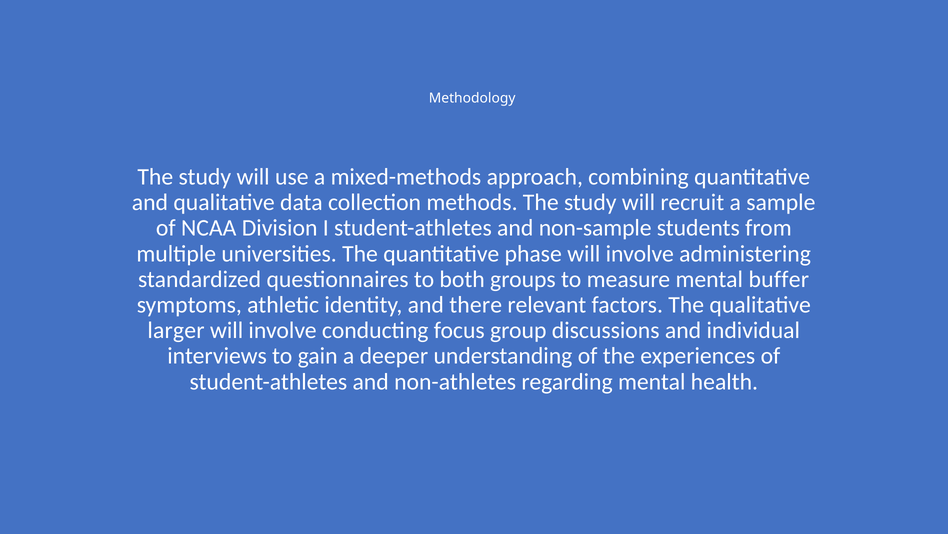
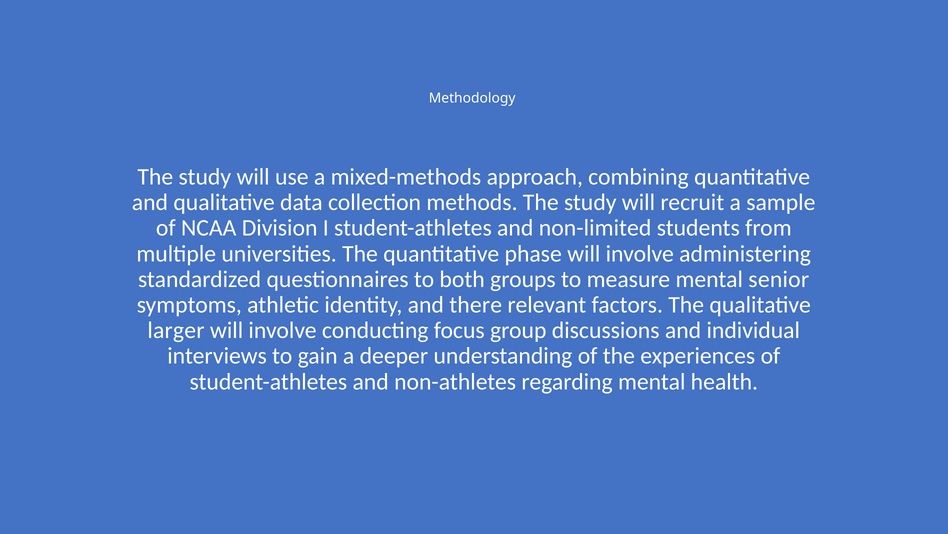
non-sample: non-sample -> non-limited
buffer: buffer -> senior
